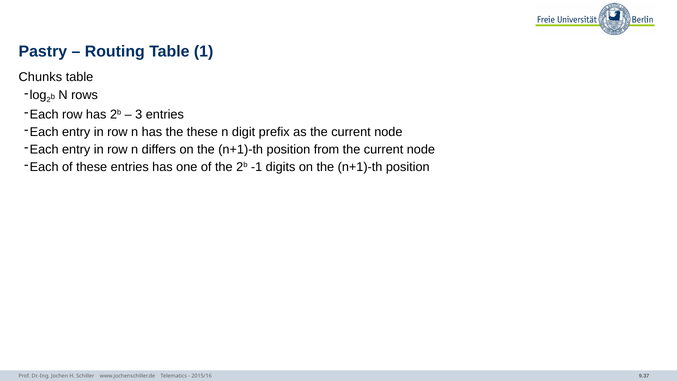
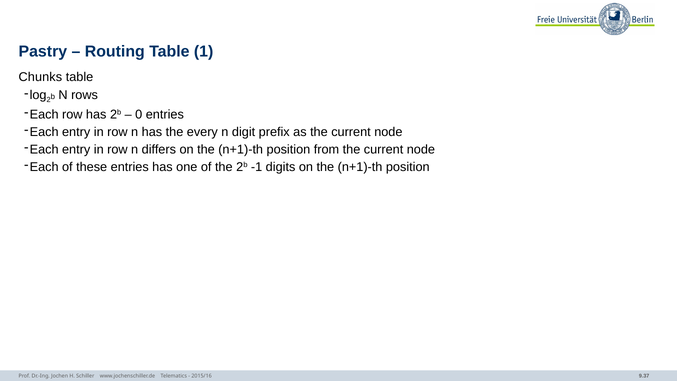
3: 3 -> 0
the these: these -> every
